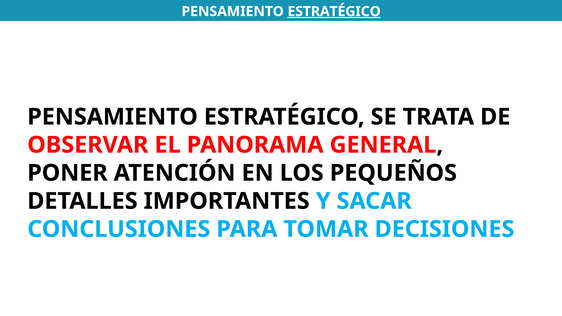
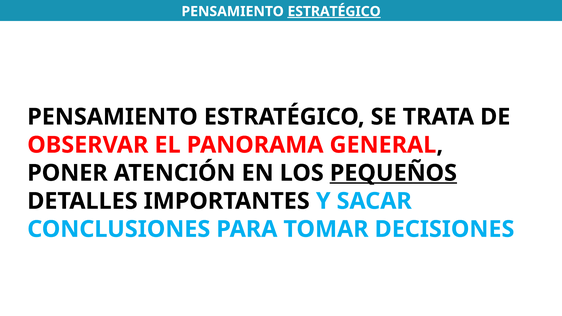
PEQUEÑOS underline: none -> present
